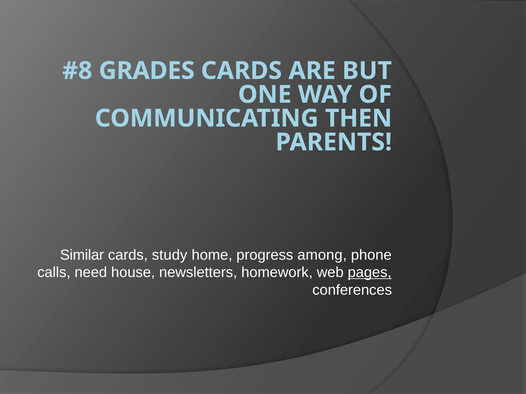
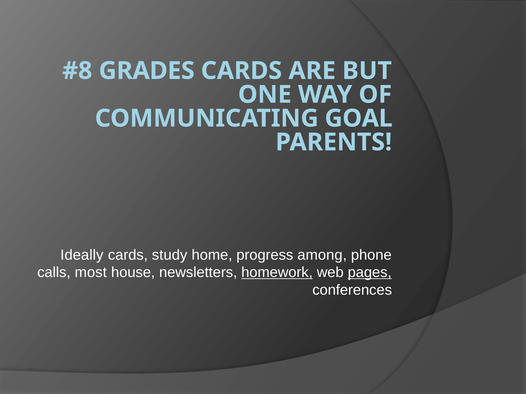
THEN: THEN -> GOAL
Similar: Similar -> Ideally
need: need -> most
homework underline: none -> present
